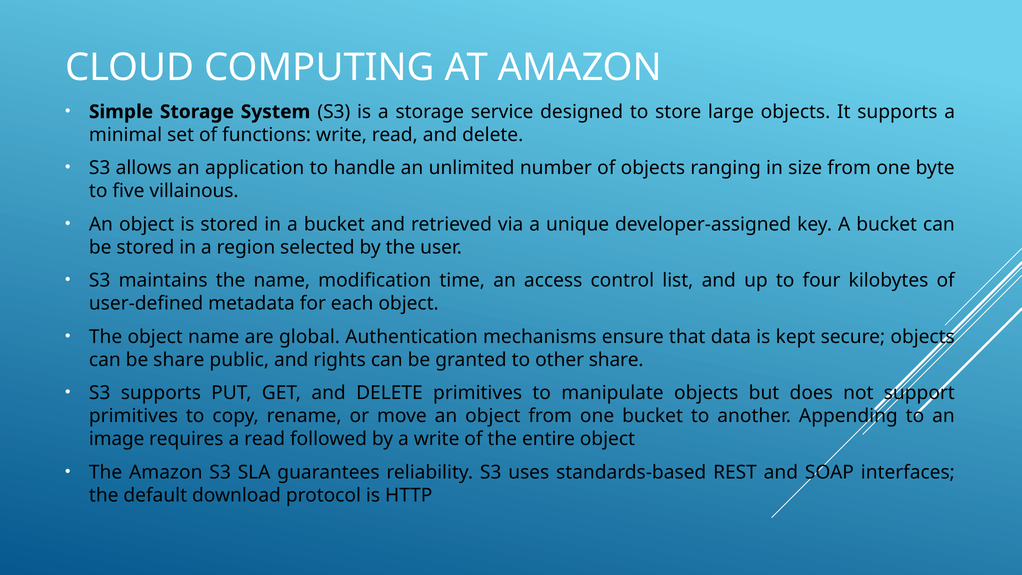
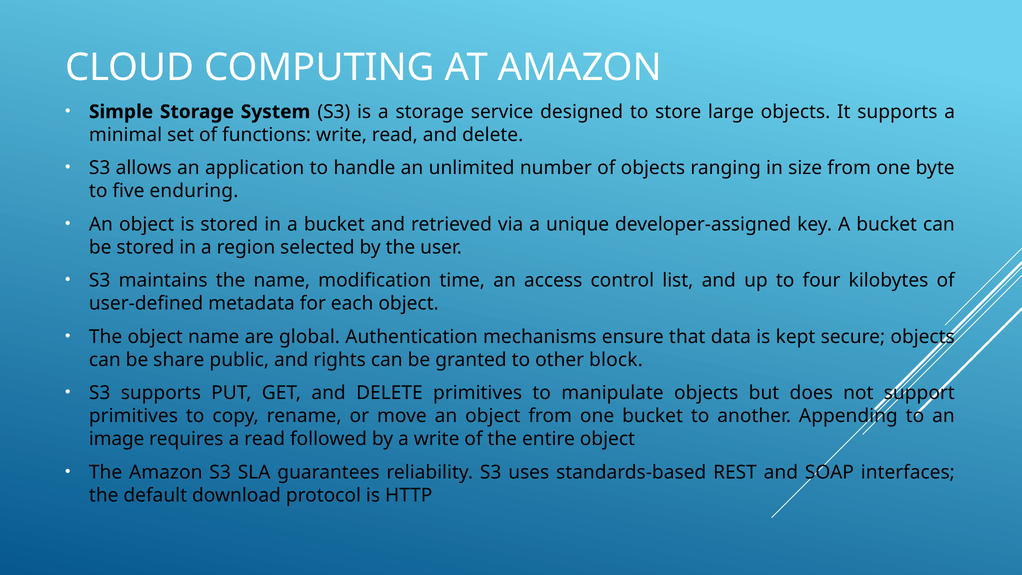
villainous: villainous -> enduring
other share: share -> block
